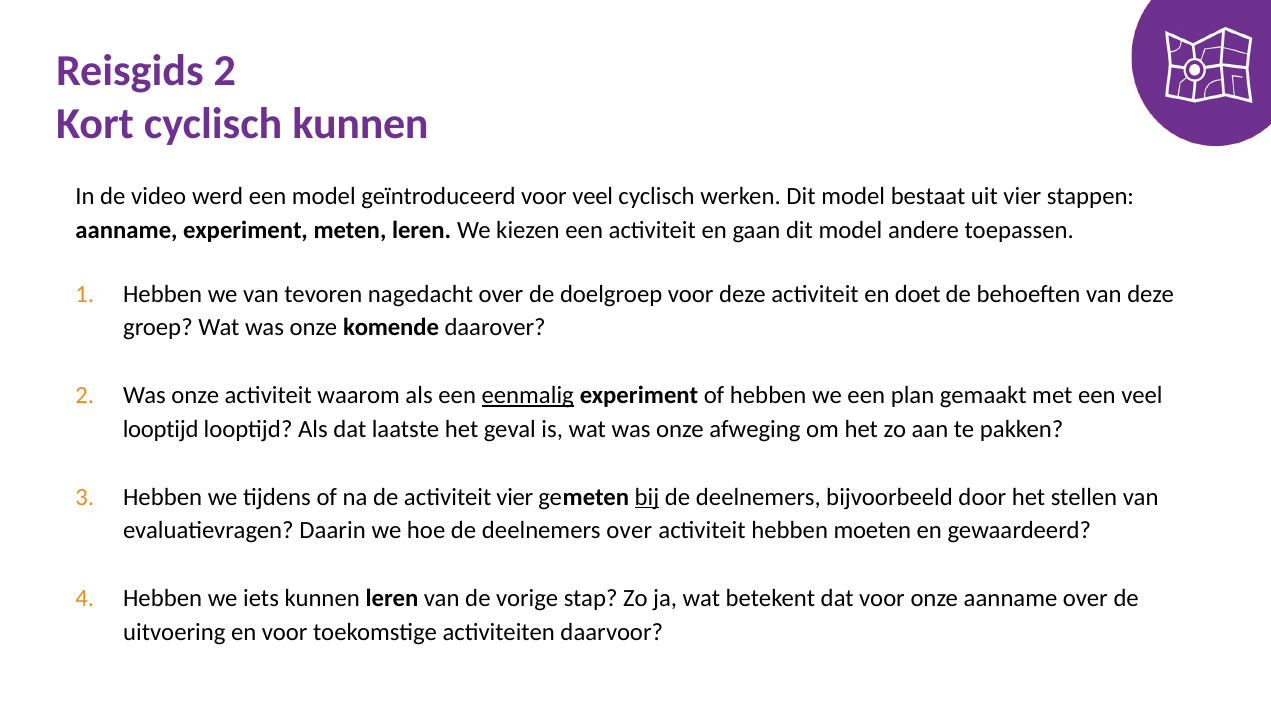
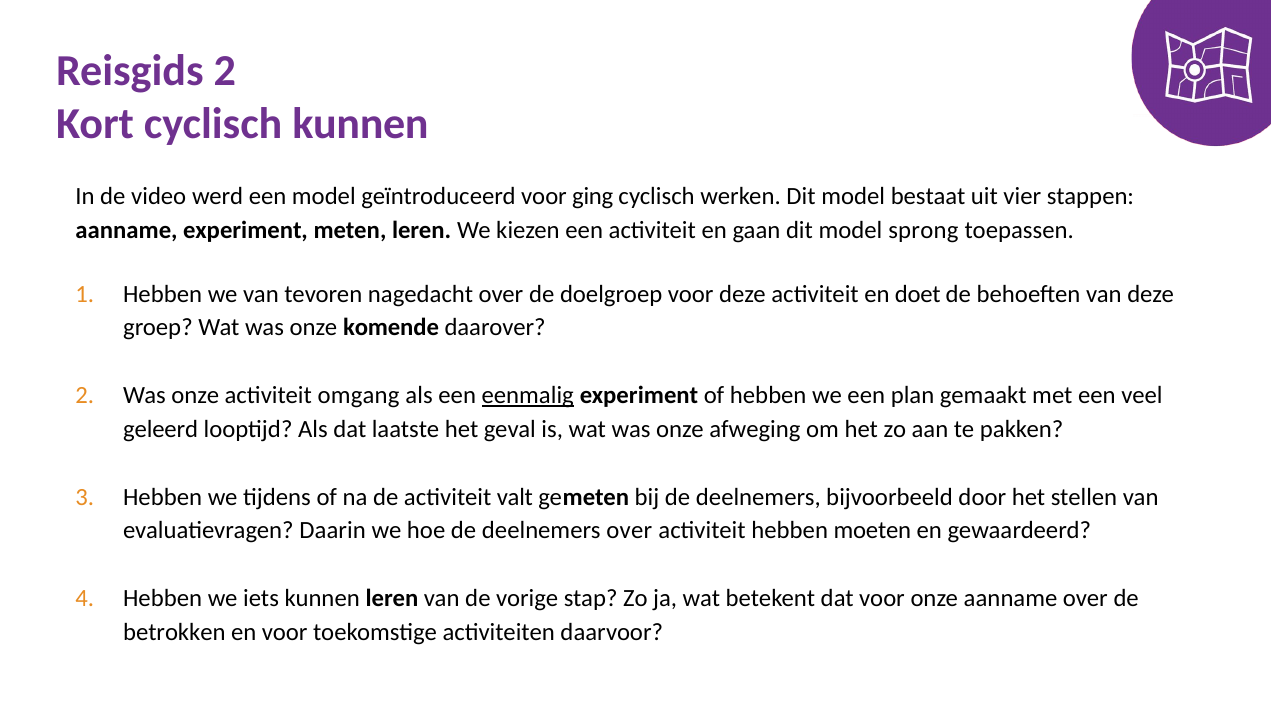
voor veel: veel -> ging
andere: andere -> sprong
waarom: waarom -> omgang
looptijd at (161, 429): looptijd -> geleerd
activiteit vier: vier -> valt
bij underline: present -> none
uitvoering: uitvoering -> betrokken
